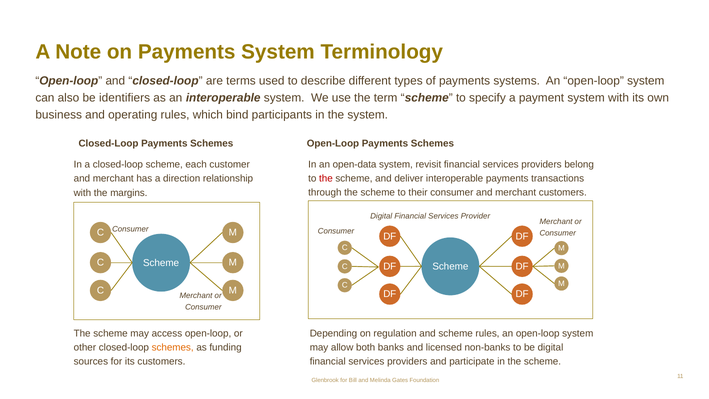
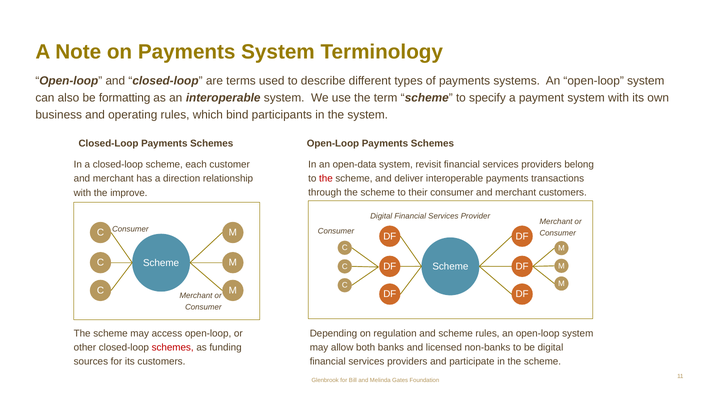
identifiers: identifiers -> formatting
margins: margins -> improve
schemes at (173, 347) colour: orange -> red
